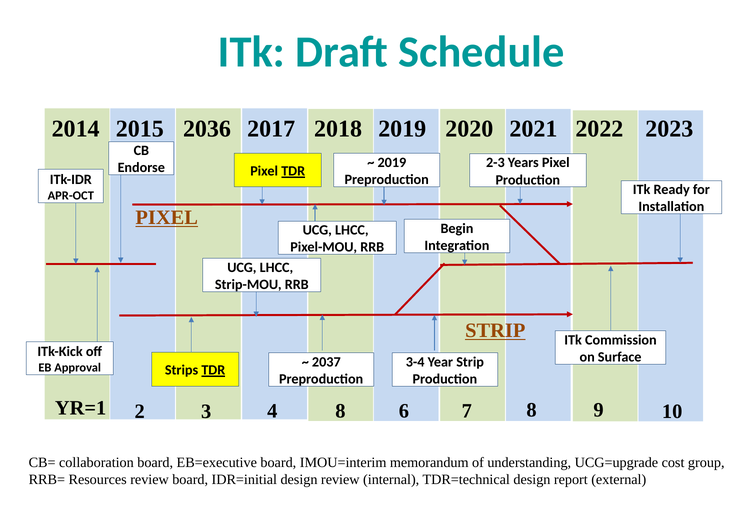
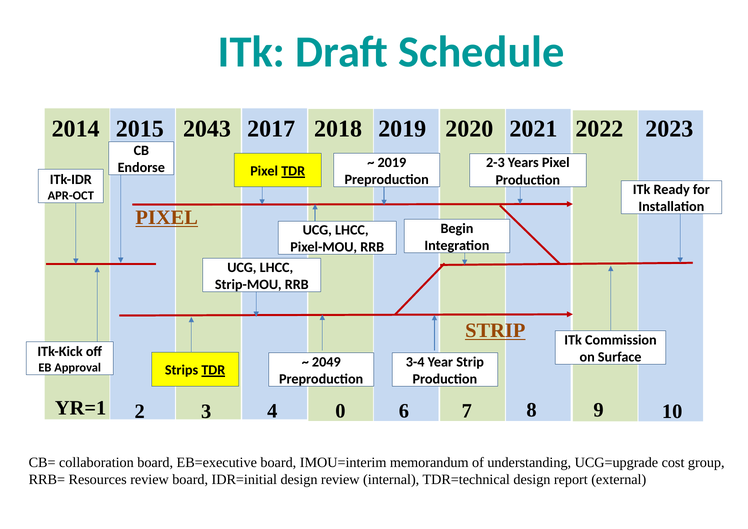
2036: 2036 -> 2043
2037: 2037 -> 2049
4 8: 8 -> 0
